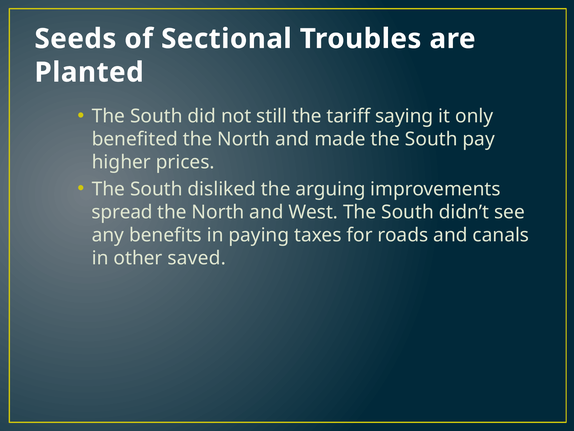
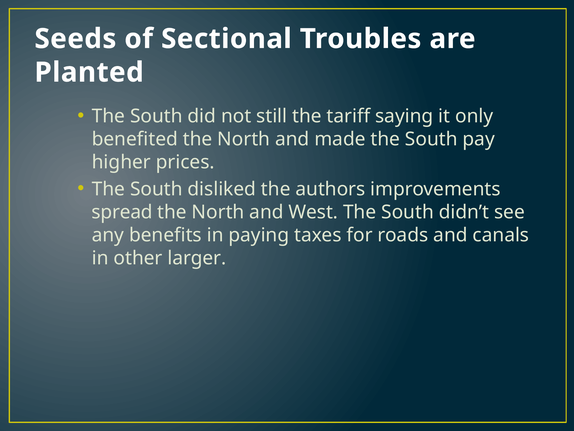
arguing: arguing -> authors
saved: saved -> larger
